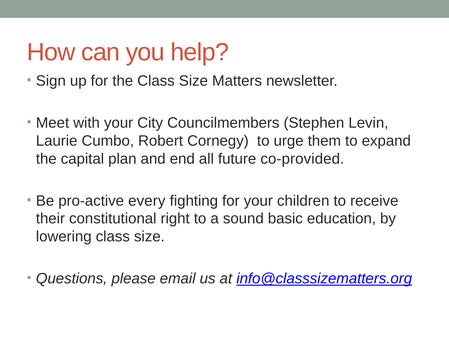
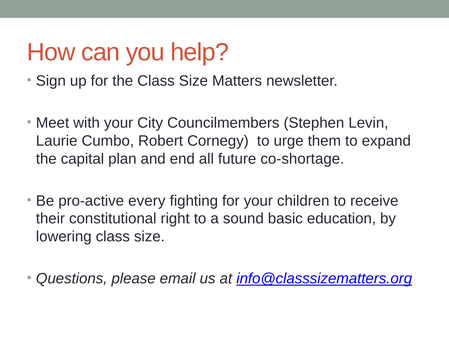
co-provided: co-provided -> co-shortage
